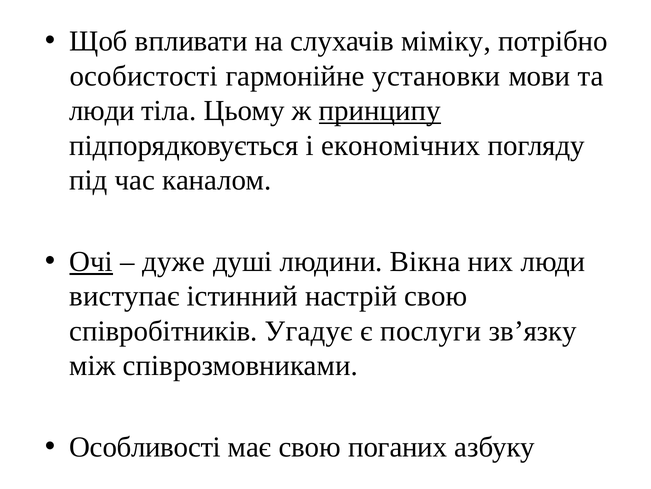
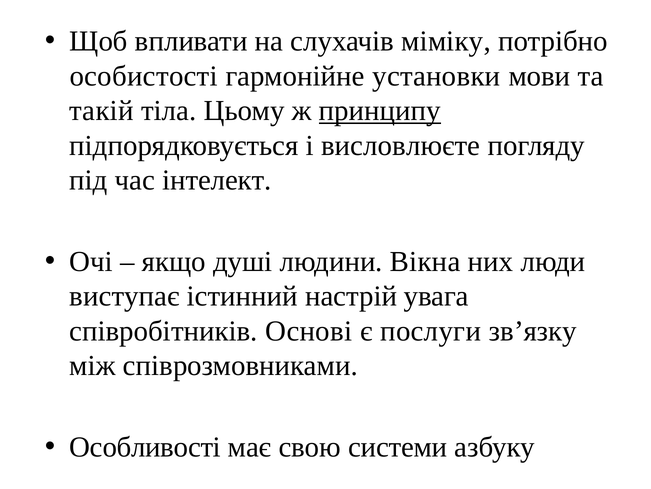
люди at (102, 111): люди -> такій
економічних: економічних -> висловлюєте
каналом: каналом -> інтелект
Очі underline: present -> none
дуже: дуже -> якщо
настрій свою: свою -> увага
Угадує: Угадує -> Основі
поганих: поганих -> системи
